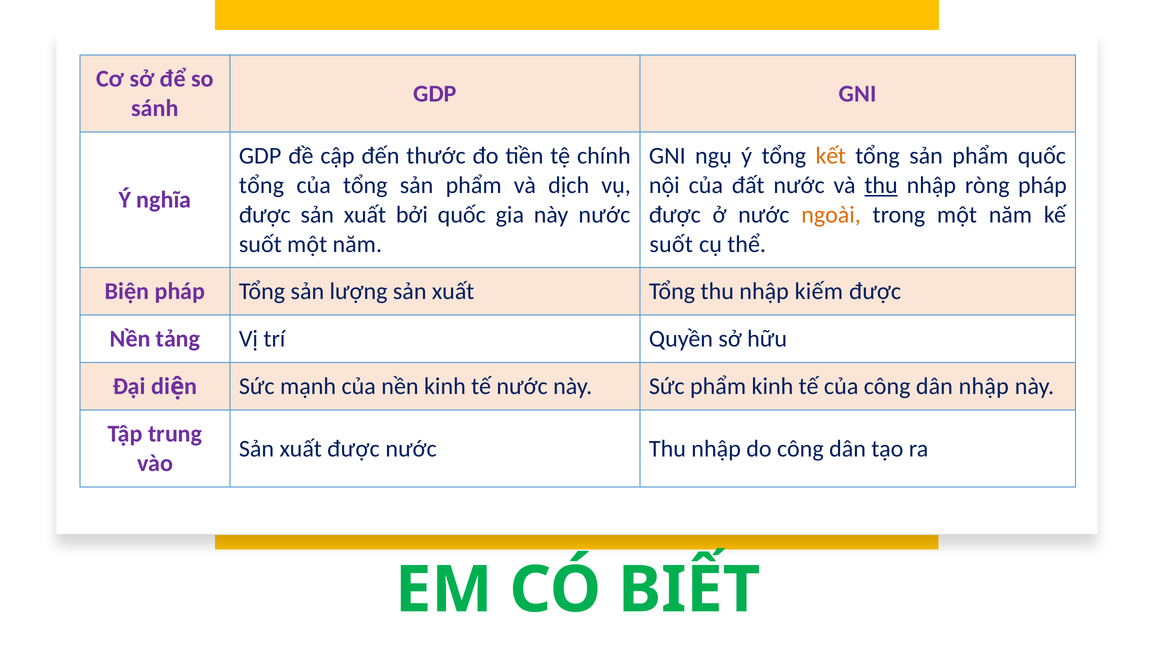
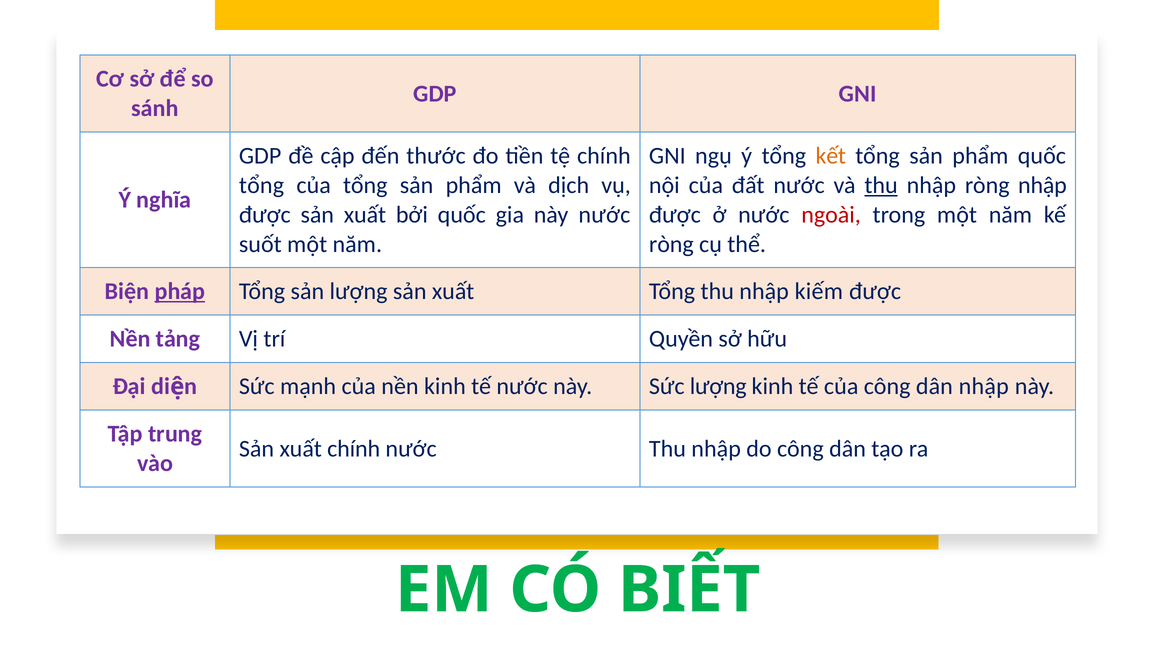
ròng pháp: pháp -> nhập
ngoài colour: orange -> red
suốt at (671, 244): suốt -> ròng
pháp at (180, 292) underline: none -> present
Sức phẩm: phẩm -> lượng
xuất được: được -> chính
